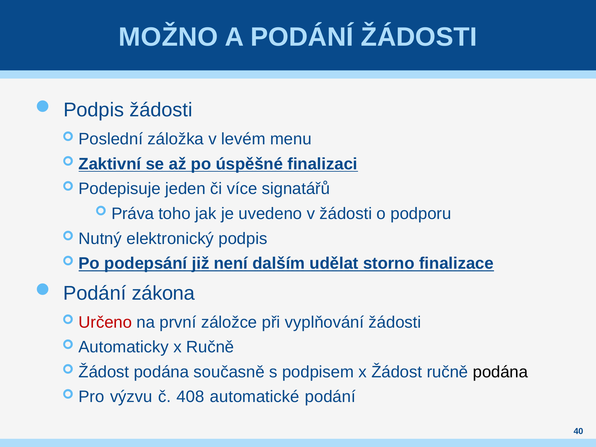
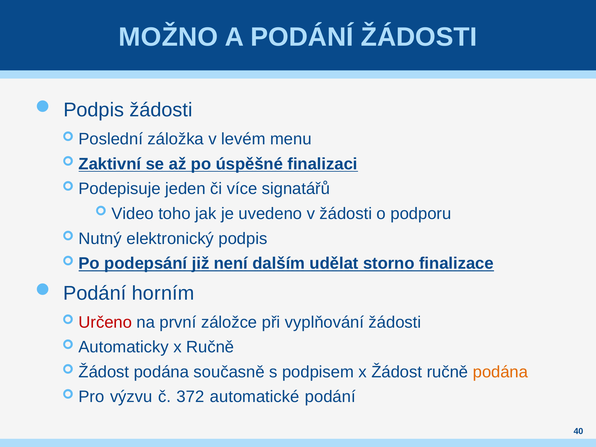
Práva: Práva -> Video
zákona: zákona -> horním
podána at (500, 372) colour: black -> orange
408: 408 -> 372
